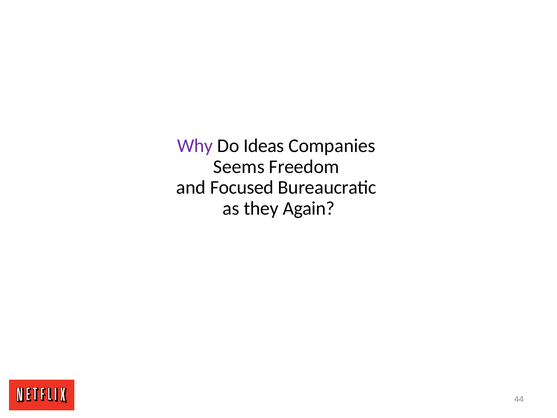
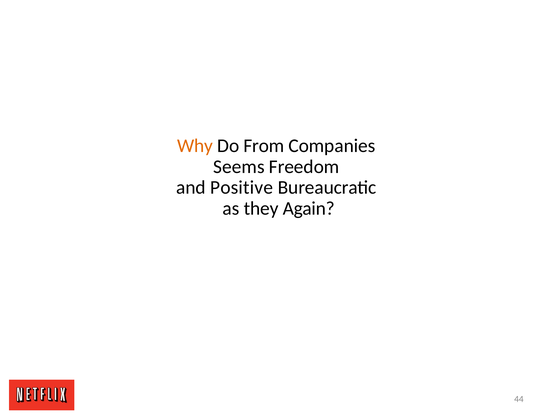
Why colour: purple -> orange
Ideas: Ideas -> From
Focused: Focused -> Positive
